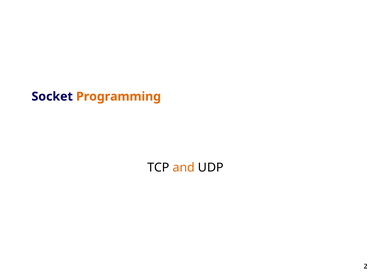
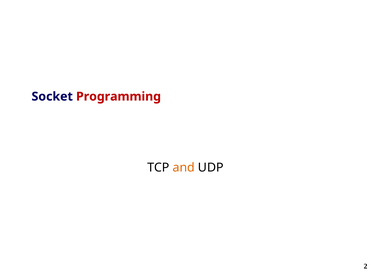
Programming colour: orange -> red
